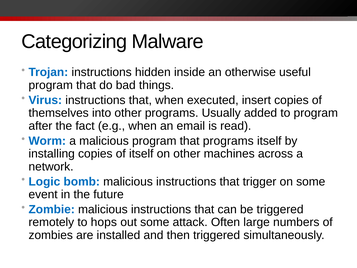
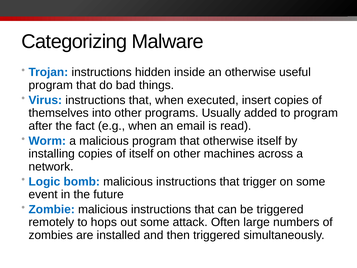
that programs: programs -> otherwise
